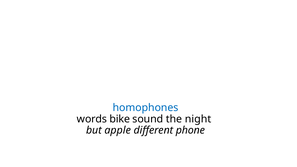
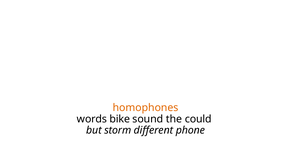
homophones colour: blue -> orange
night: night -> could
apple: apple -> storm
